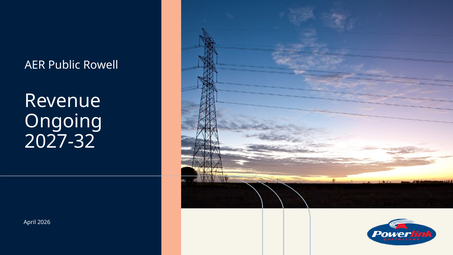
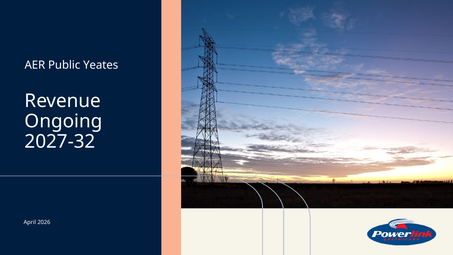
Rowell: Rowell -> Yeates
